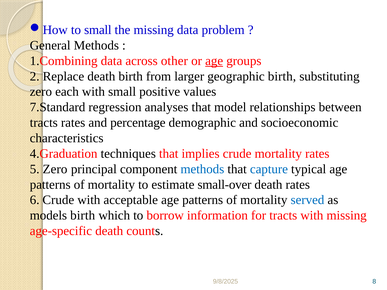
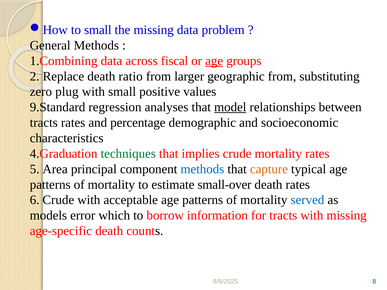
other: other -> fiscal
death birth: birth -> ratio
geographic birth: birth -> from
each: each -> plug
7.Standard: 7.Standard -> 9.Standard
model underline: none -> present
techniques colour: black -> green
5 Zero: Zero -> Area
capture colour: blue -> orange
models birth: birth -> error
